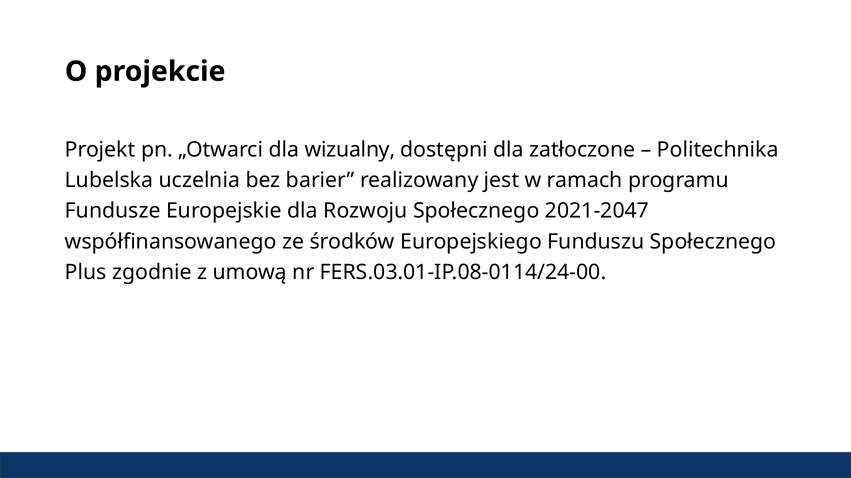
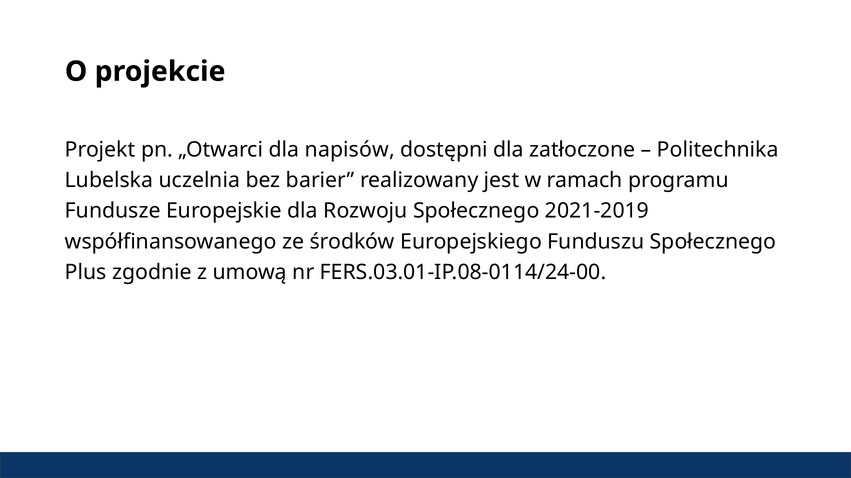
wizualny: wizualny -> napisów
2021-2047: 2021-2047 -> 2021-2019
